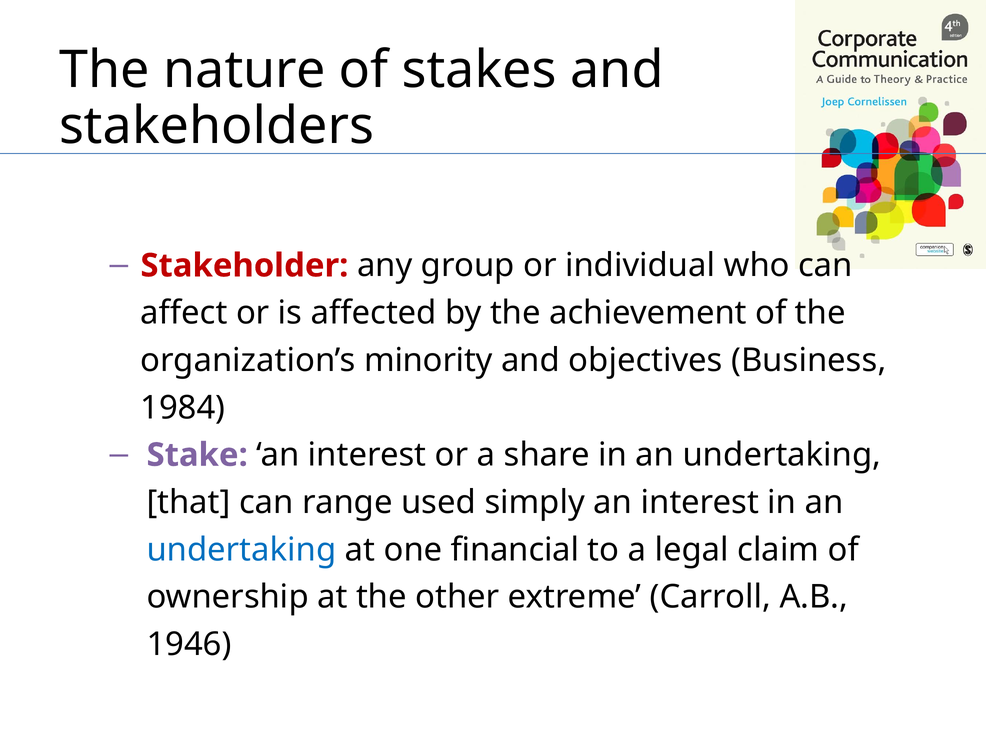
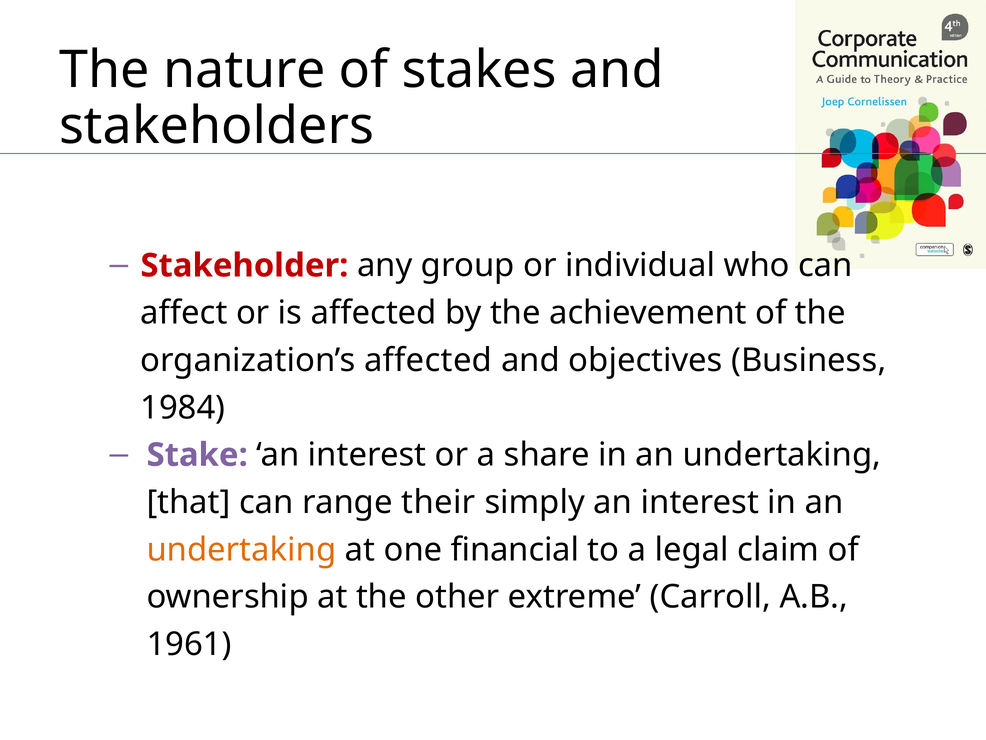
organization’s minority: minority -> affected
used: used -> their
undertaking at (241, 549) colour: blue -> orange
1946: 1946 -> 1961
